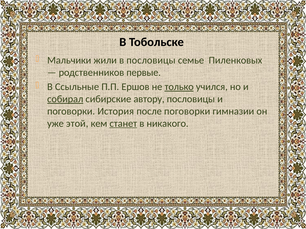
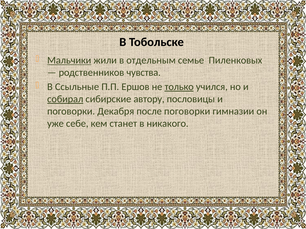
Мальчики underline: none -> present
в пословицы: пословицы -> отдельным
первые: первые -> чувства
История: История -> Декабря
этой: этой -> себе
станет underline: present -> none
